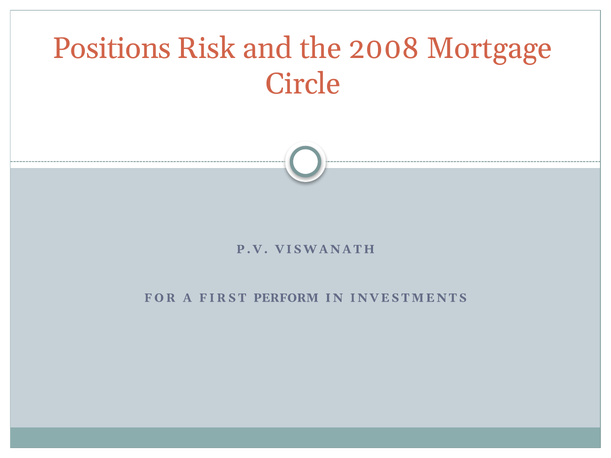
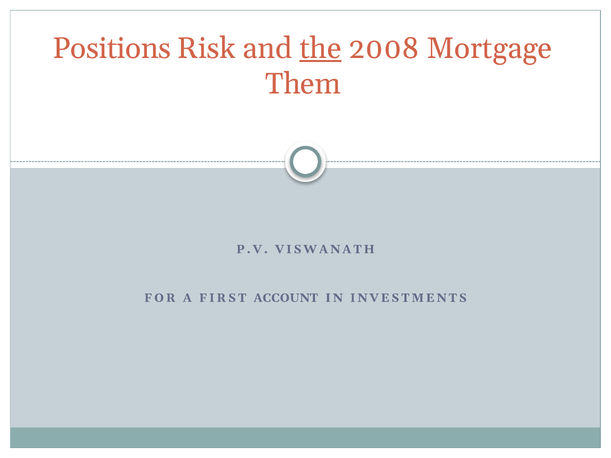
the underline: none -> present
Circle: Circle -> Them
PERFORM: PERFORM -> ACCOUNT
